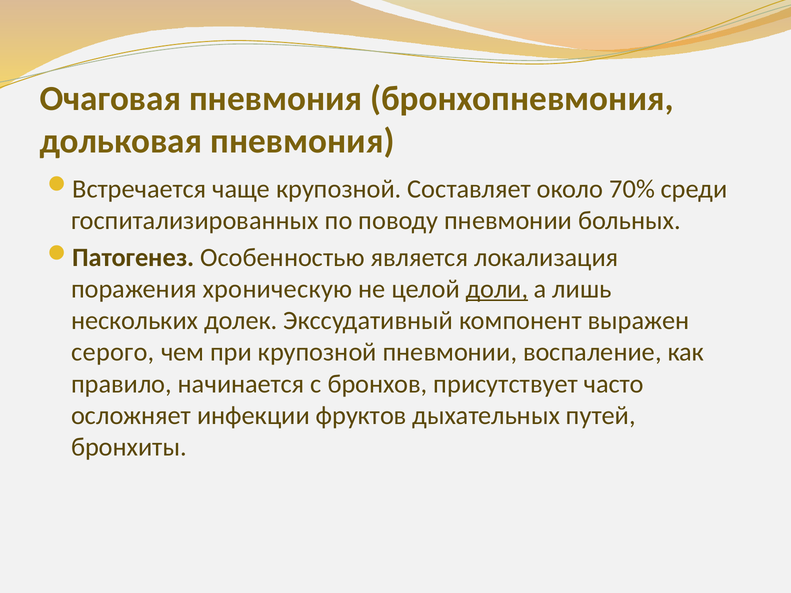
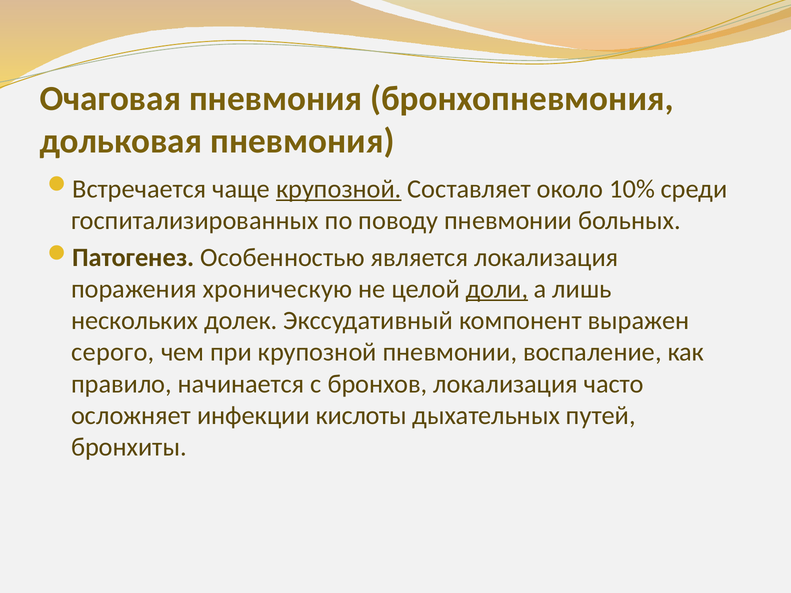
крупозной at (339, 189) underline: none -> present
70%: 70% -> 10%
бронхов присутствует: присутствует -> локализация
фруктов: фруктов -> кислоты
